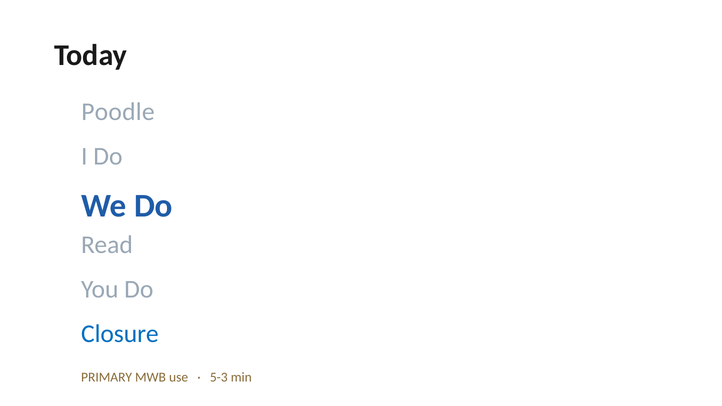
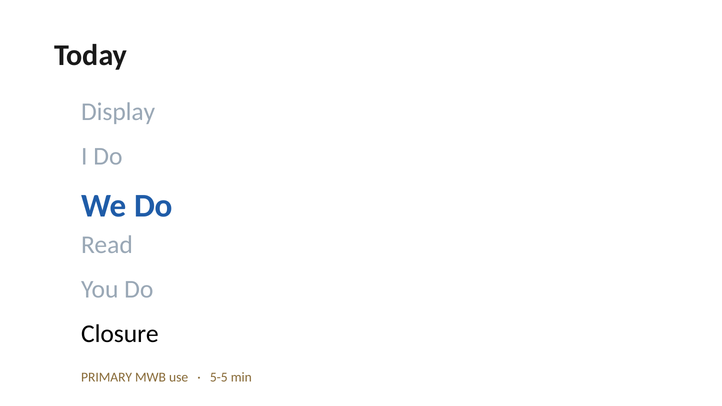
Poodle: Poodle -> Display
Closure colour: blue -> black
5-3: 5-3 -> 5-5
